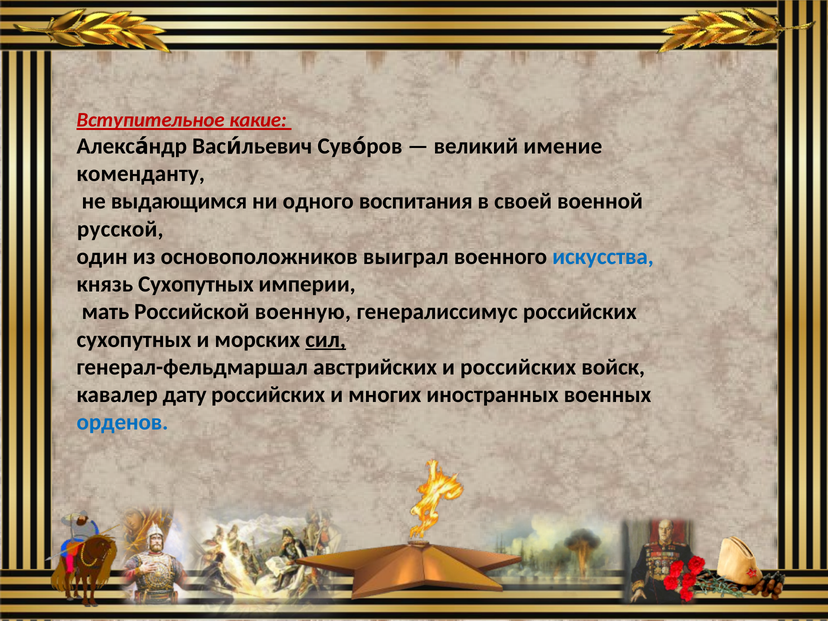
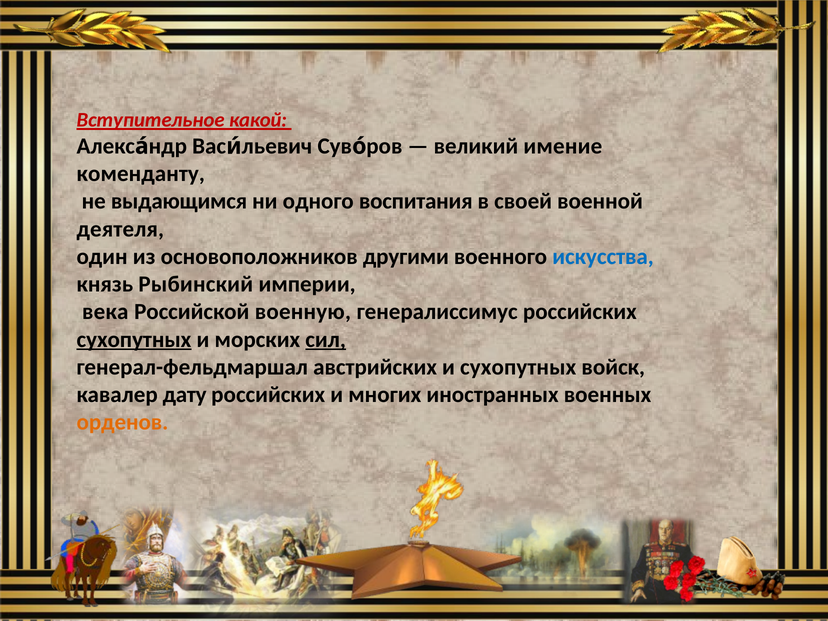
какие: какие -> какой
русской: русской -> деятеля
выиграл: выиграл -> другими
князь Сухопутных: Сухопутных -> Рыбинский
мать: мать -> века
сухопутных at (134, 339) underline: none -> present
и российских: российских -> сухопутных
орденов colour: blue -> orange
